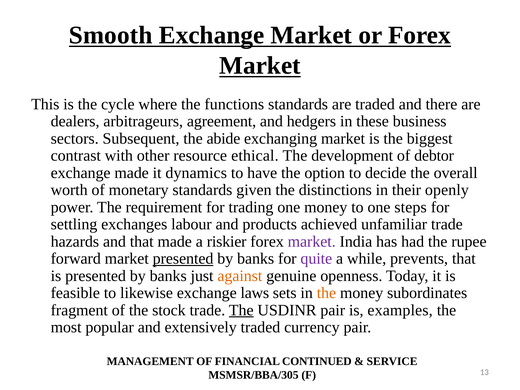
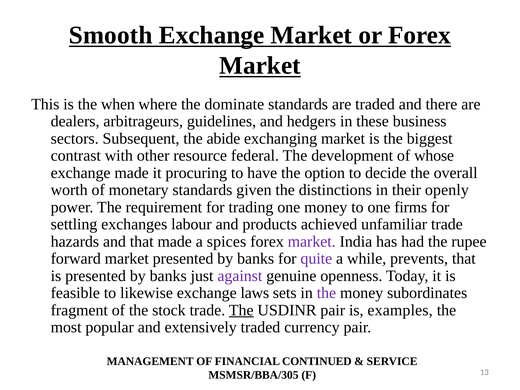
cycle: cycle -> when
functions: functions -> dominate
agreement: agreement -> guidelines
ethical: ethical -> federal
debtor: debtor -> whose
dynamics: dynamics -> procuring
steps: steps -> firms
riskier: riskier -> spices
presented at (183, 259) underline: present -> none
against colour: orange -> purple
the at (326, 293) colour: orange -> purple
